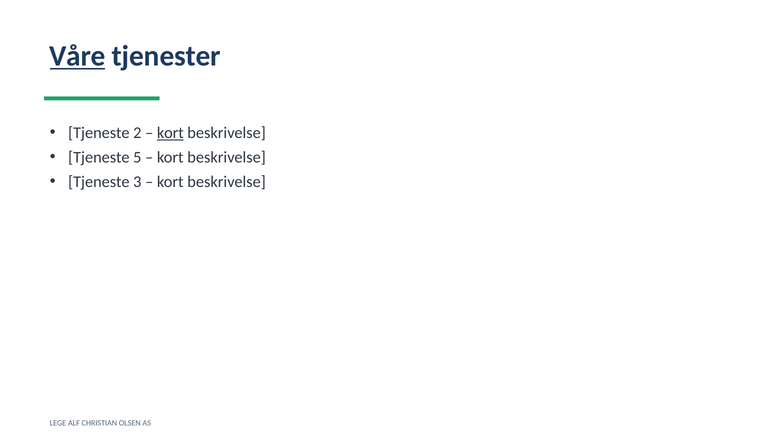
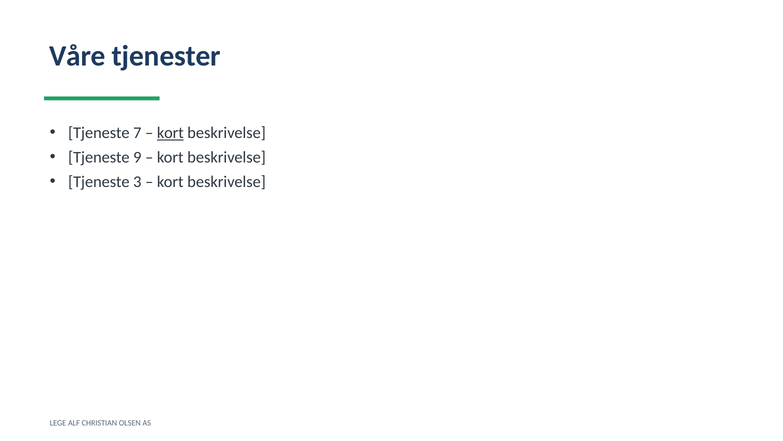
Våre underline: present -> none
2: 2 -> 7
5: 5 -> 9
